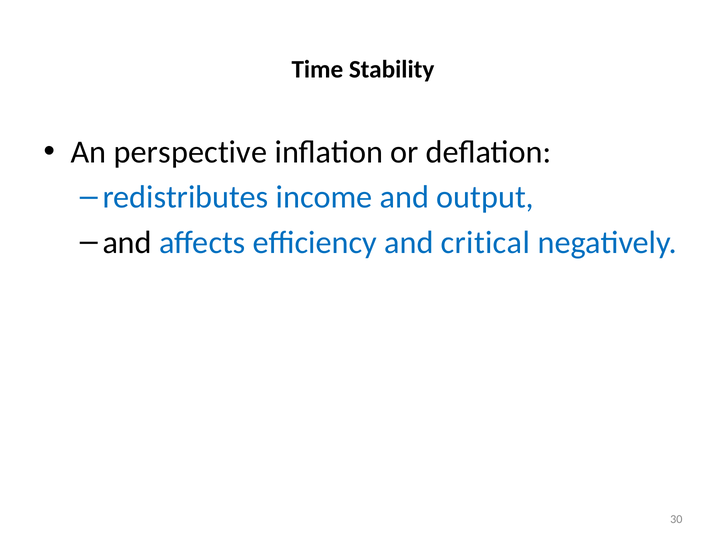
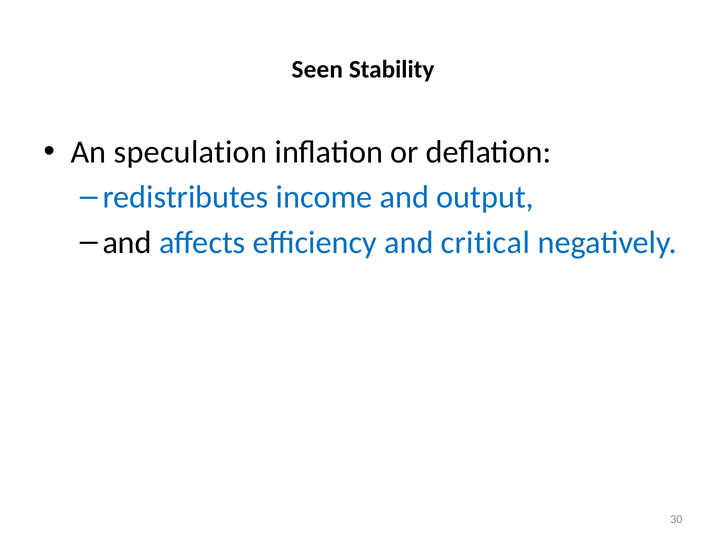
Time: Time -> Seen
perspective: perspective -> speculation
